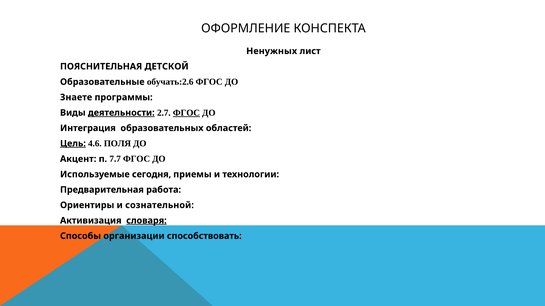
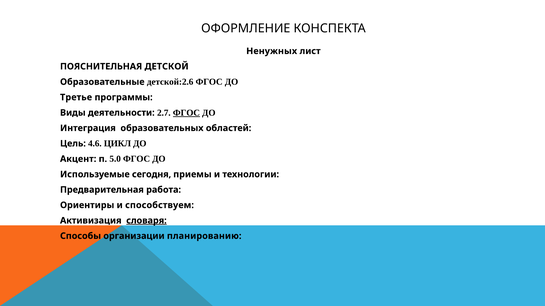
обучать:2.6: обучать:2.6 -> детской:2.6
Знаете: Знаете -> Третье
деятельности underline: present -> none
Цель underline: present -> none
ПОЛЯ: ПОЛЯ -> ЦИКЛ
7.7: 7.7 -> 5.0
сознательной: сознательной -> способствуем
способствовать: способствовать -> планированию
